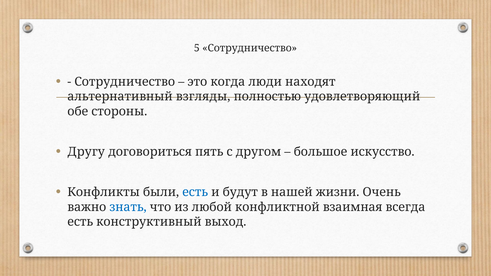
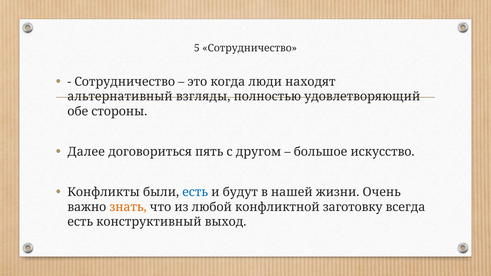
Другу: Другу -> Далее
знать colour: blue -> orange
взаимная: взаимная -> заготовку
